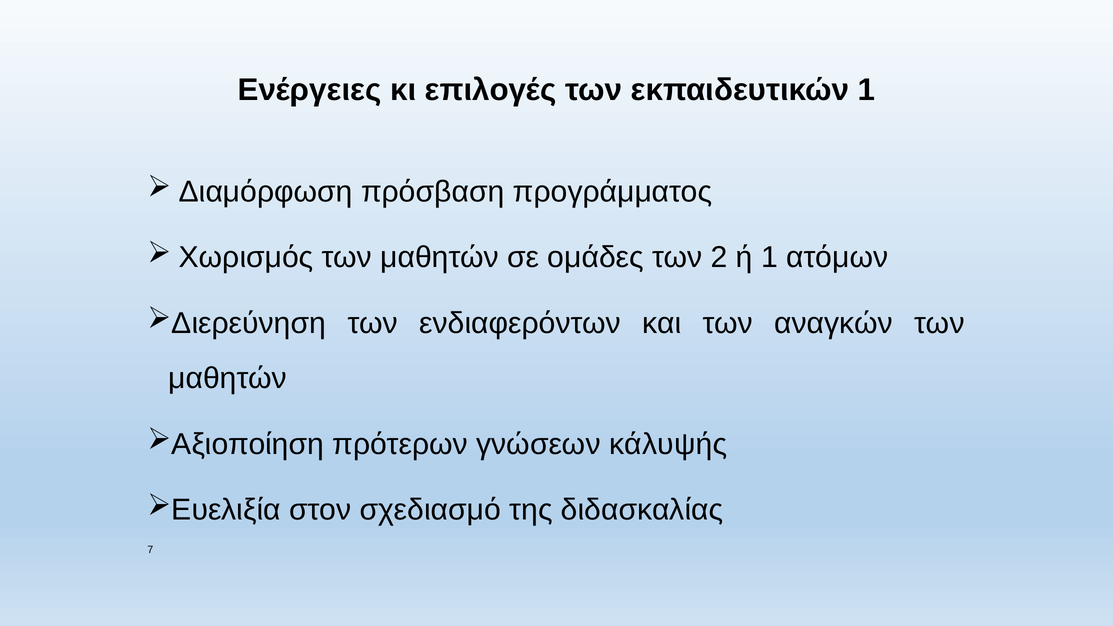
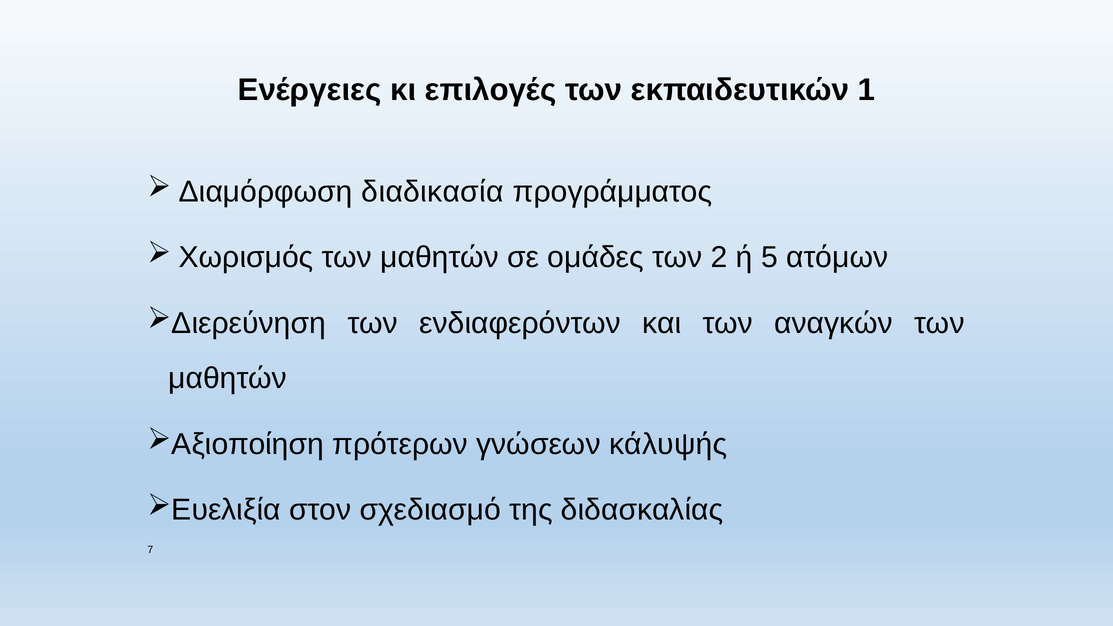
πρόσβαση: πρόσβαση -> διαδικασία
ή 1: 1 -> 5
